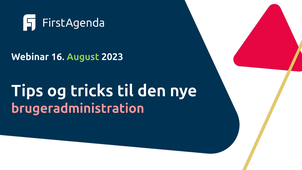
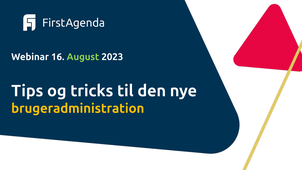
brugeradministration colour: pink -> yellow
